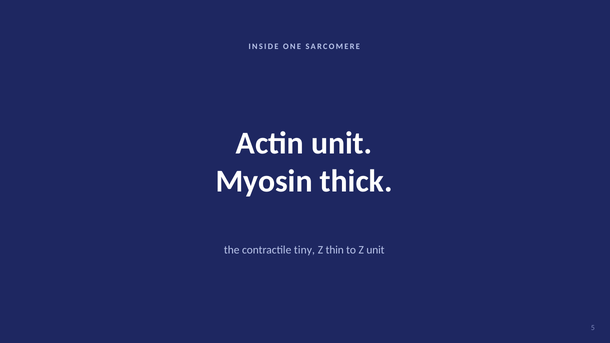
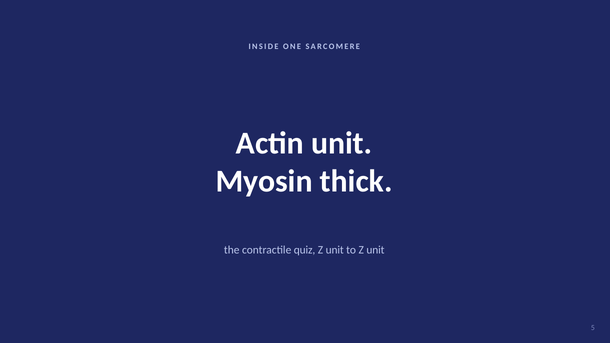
tiny: tiny -> quiz
thin at (335, 250): thin -> unit
